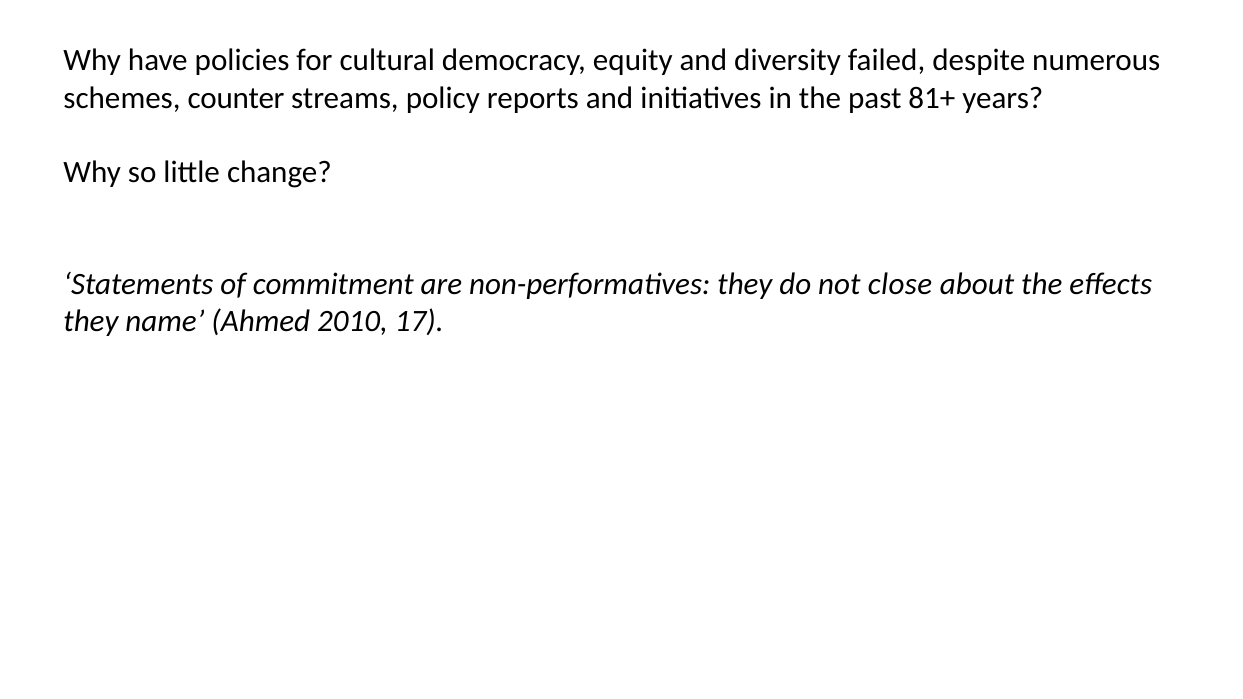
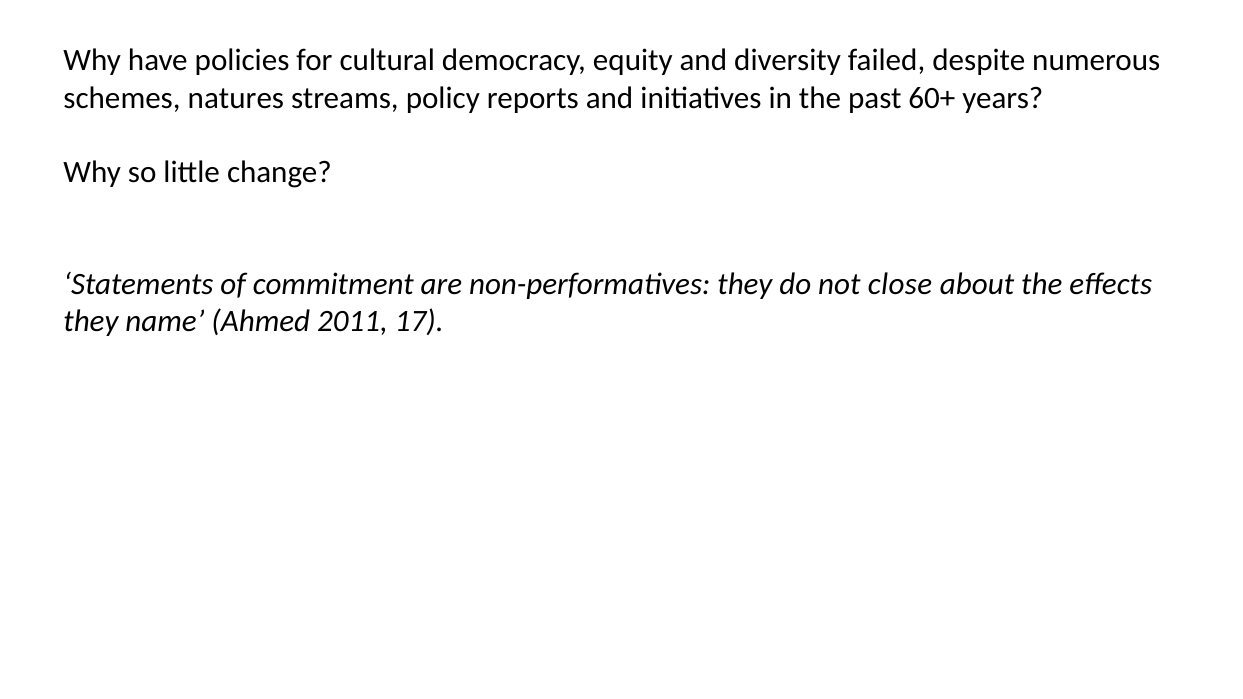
counter: counter -> natures
81+: 81+ -> 60+
2010: 2010 -> 2011
